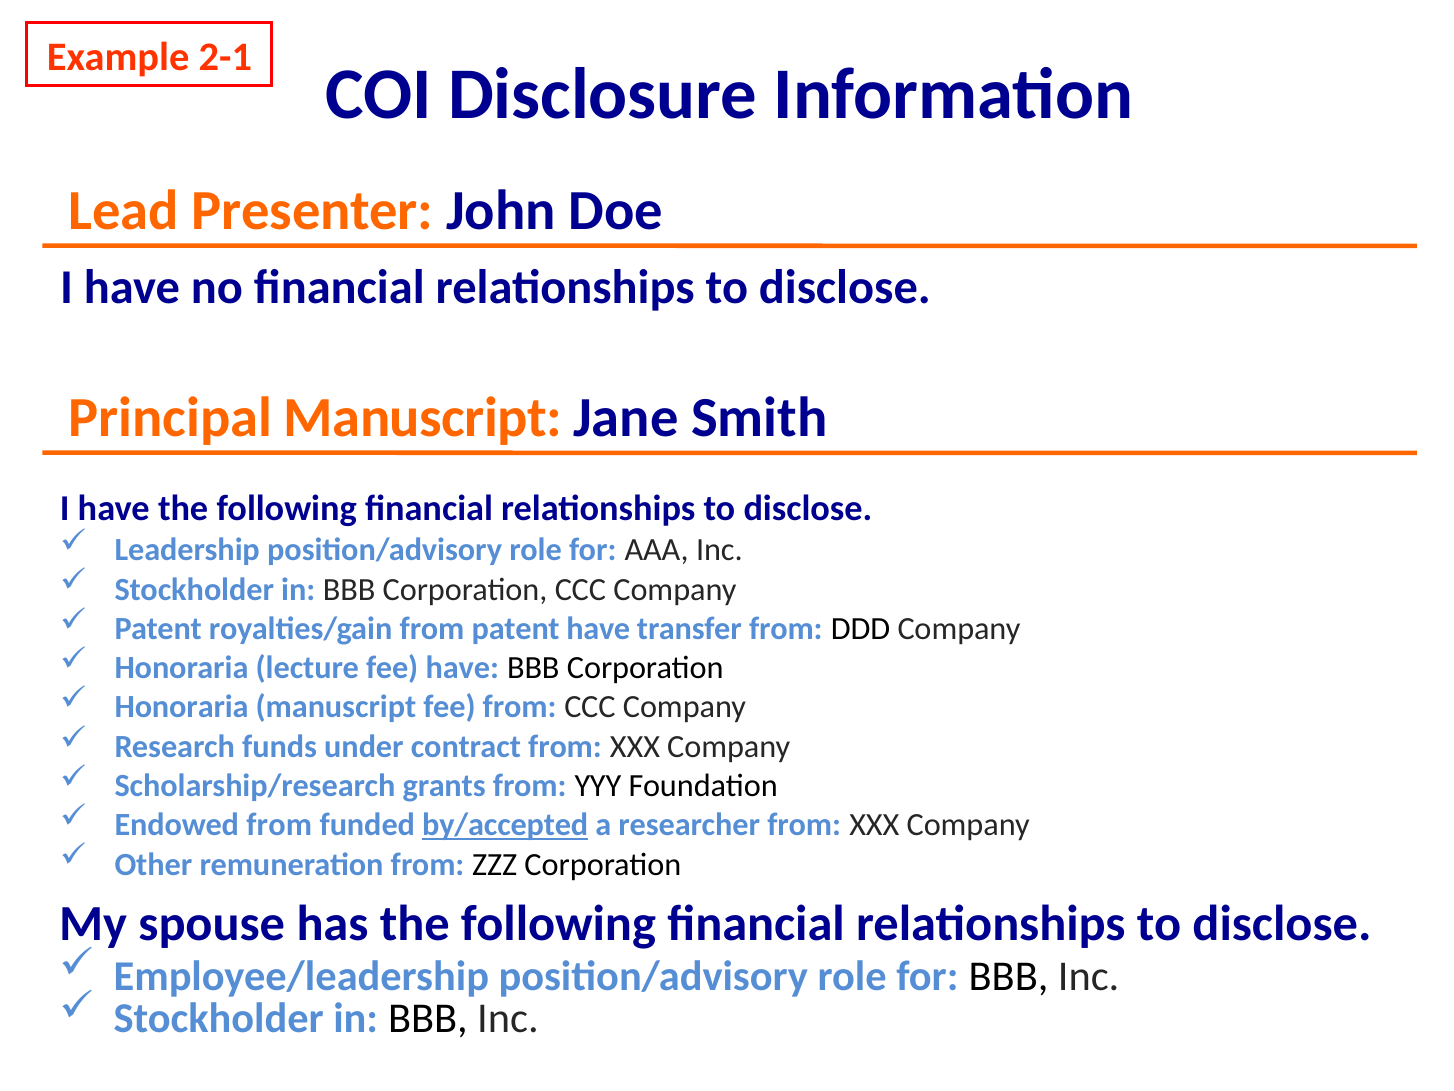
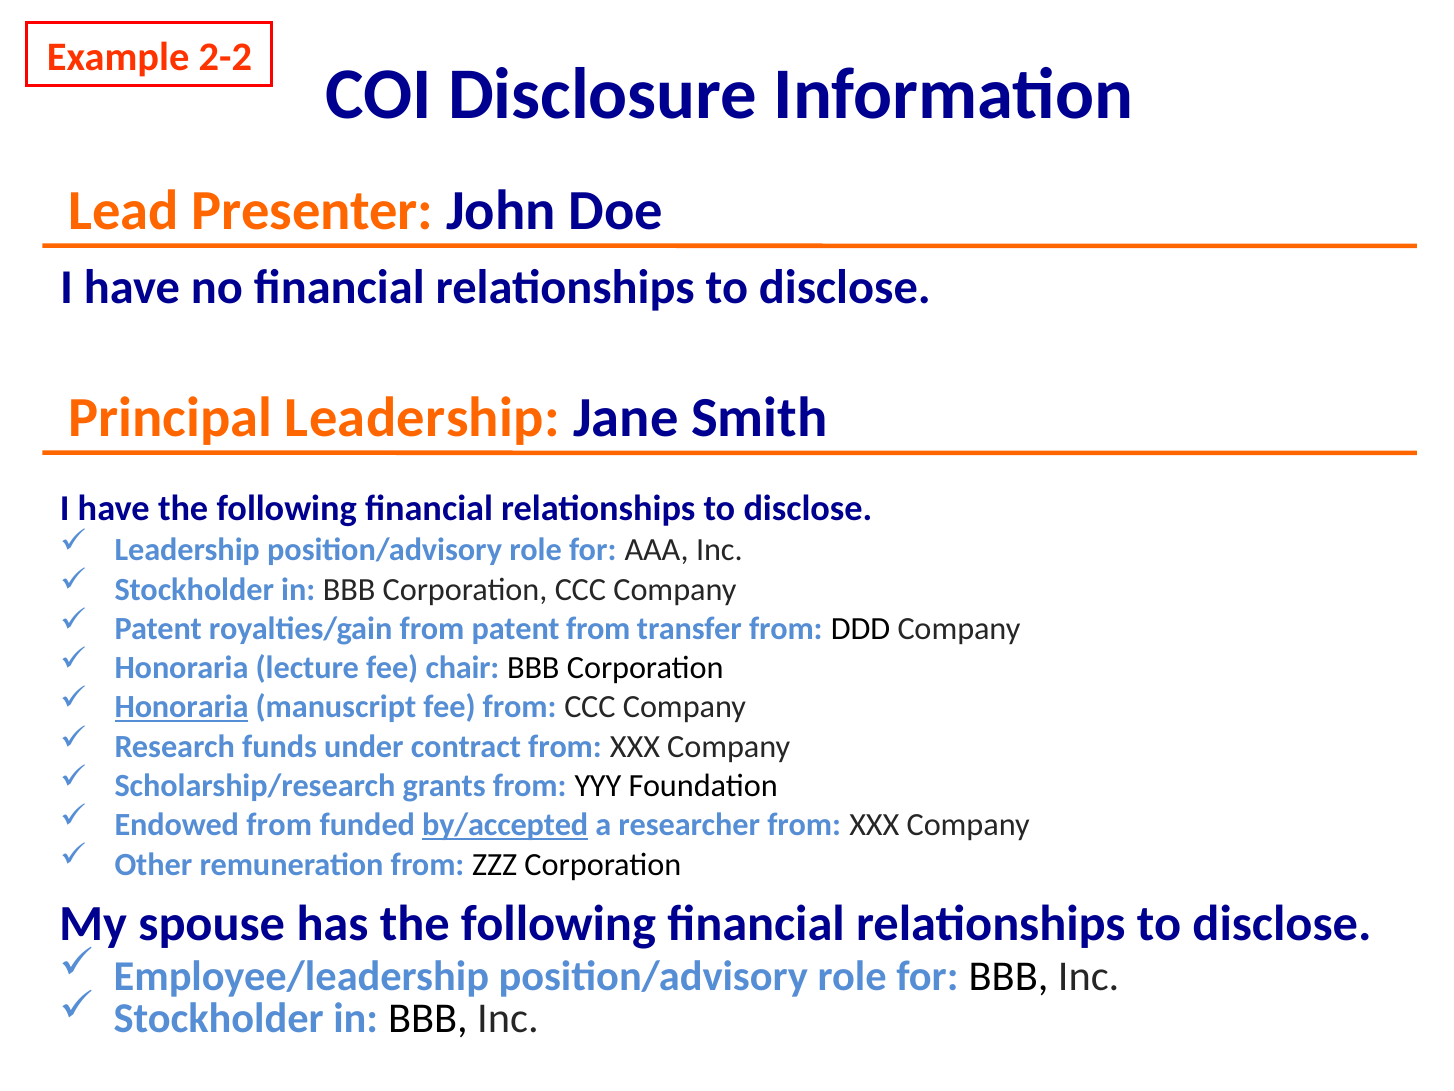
2-1: 2-1 -> 2-2
Principal Manuscript: Manuscript -> Leadership
patent have: have -> from
fee have: have -> chair
Honoraria at (182, 707) underline: none -> present
